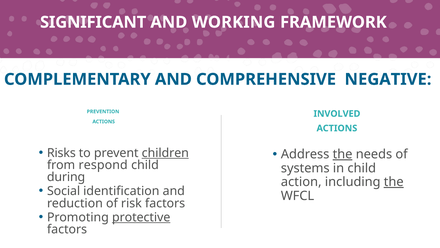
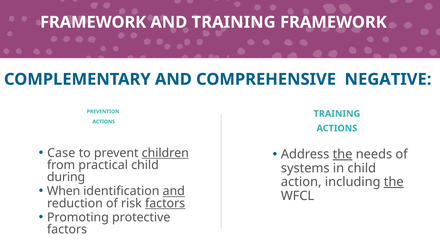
SIGNIFICANT at (93, 22): SIGNIFICANT -> FRAMEWORK
AND WORKING: WORKING -> TRAINING
INVOLVED at (337, 114): INVOLVED -> TRAINING
Risks: Risks -> Case
respond: respond -> practical
Social: Social -> When
and at (174, 191) underline: none -> present
factors at (165, 203) underline: none -> present
protective underline: present -> none
